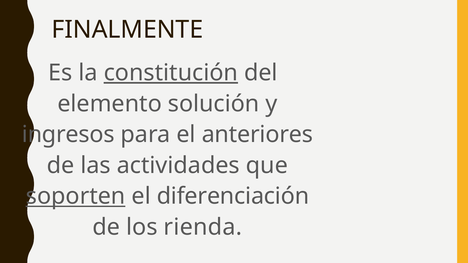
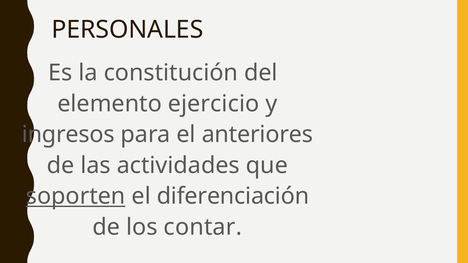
FINALMENTE: FINALMENTE -> PERSONALES
constitución underline: present -> none
solución: solución -> ejercicio
rienda: rienda -> contar
